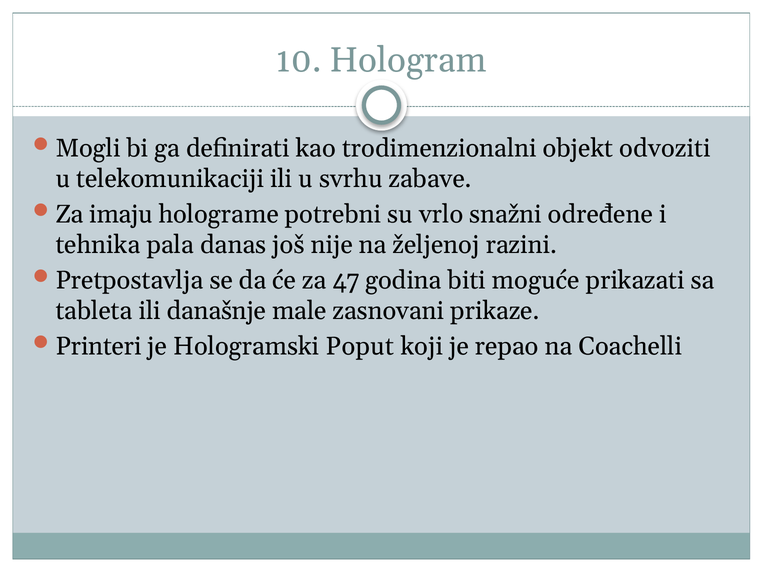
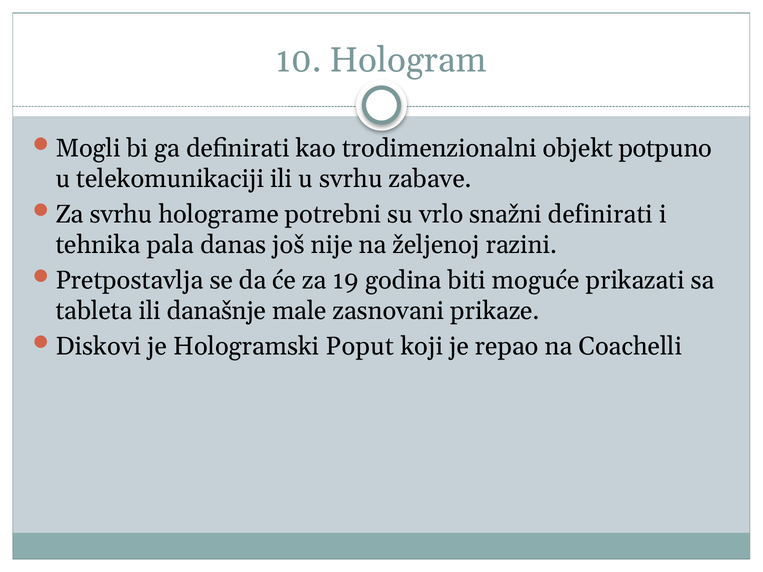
odvoziti: odvoziti -> potpuno
Za imaju: imaju -> svrhu
snažni određene: određene -> definirati
47: 47 -> 19
Printeri: Printeri -> Diskovi
